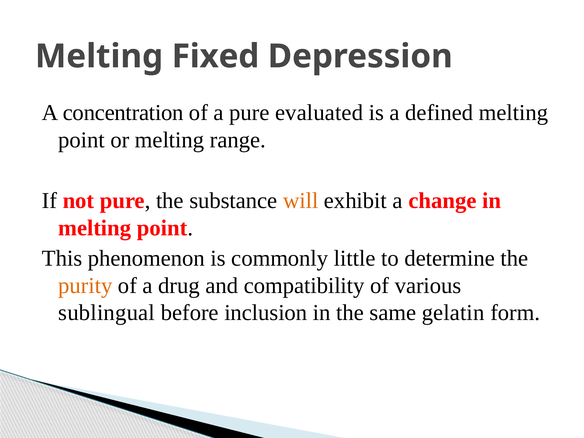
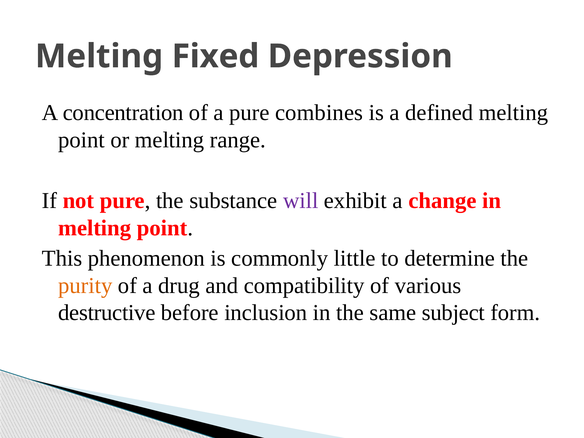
evaluated: evaluated -> combines
will colour: orange -> purple
sublingual: sublingual -> destructive
gelatin: gelatin -> subject
